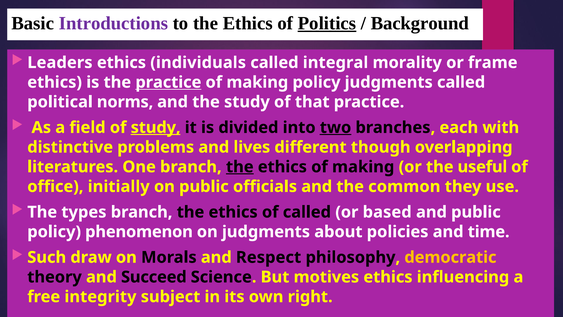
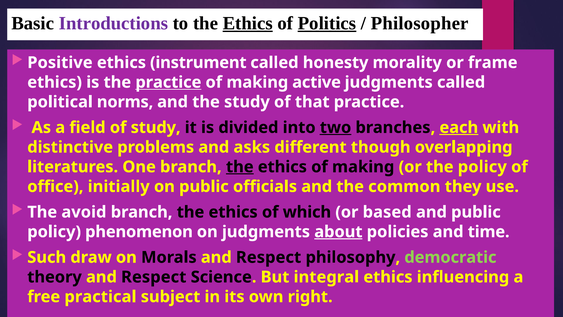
Ethics at (248, 23) underline: none -> present
Background: Background -> Philosopher
Leaders: Leaders -> Positive
individuals: individuals -> instrument
integral: integral -> honesty
making policy: policy -> active
study at (156, 127) underline: present -> none
each underline: none -> present
lives: lives -> asks
the useful: useful -> policy
types: types -> avoid
of called: called -> which
about underline: none -> present
democratic colour: yellow -> light green
theory and Succeed: Succeed -> Respect
motives: motives -> integral
integrity: integrity -> practical
